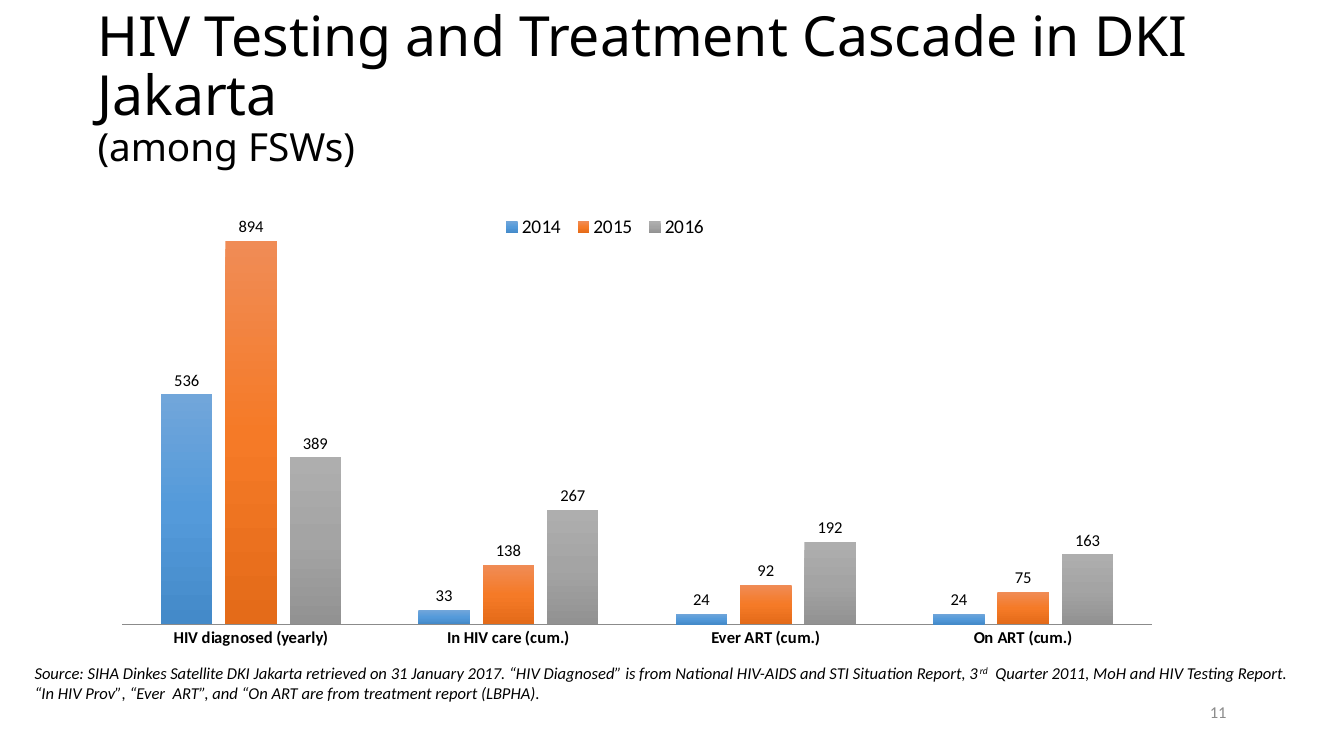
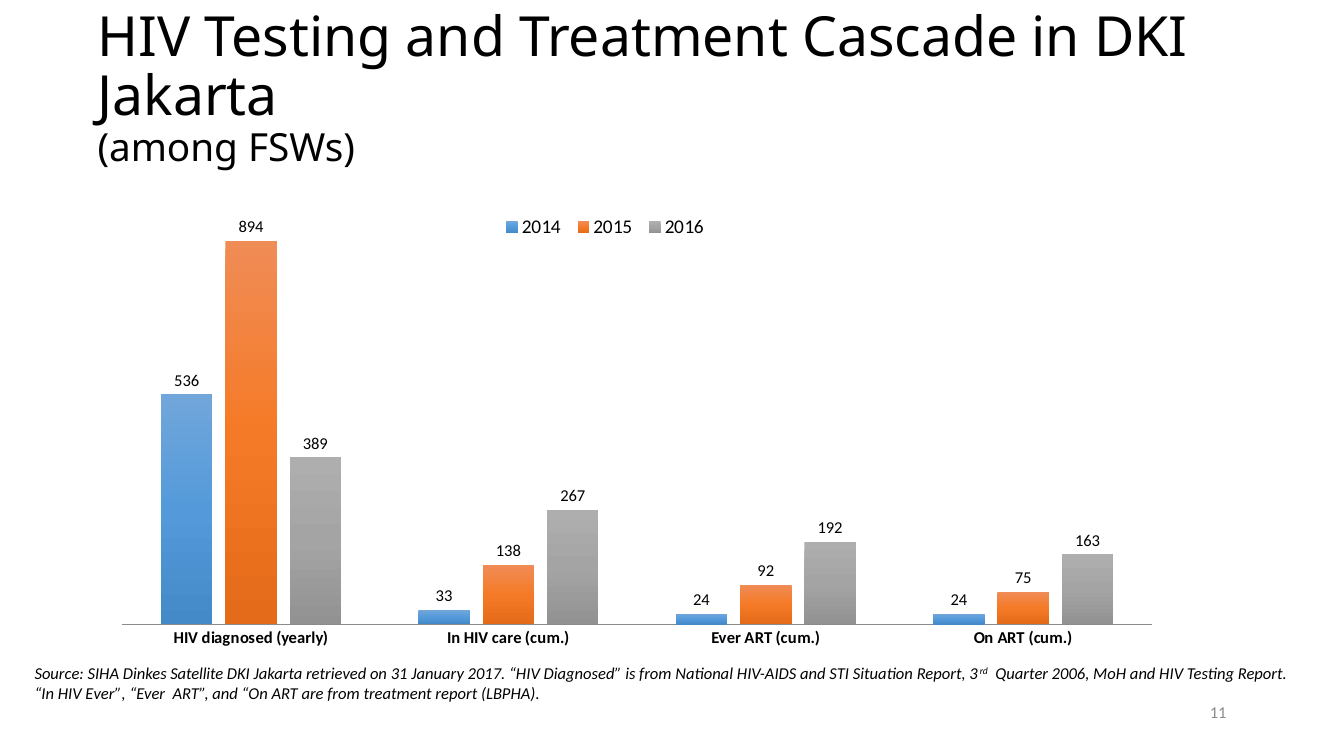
2011: 2011 -> 2006
HIV Prov: Prov -> Ever
